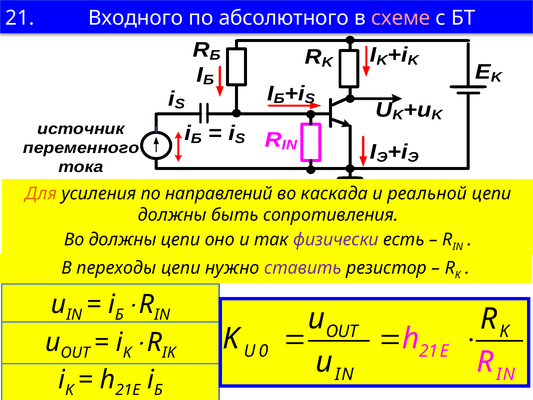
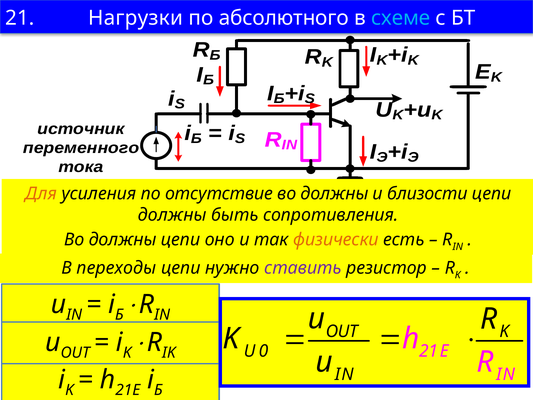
Входного: Входного -> Нагрузки
схеме colour: pink -> light blue
направлений: направлений -> отсутствие
каскада at (334, 193): каскада -> должны
реальной: реальной -> близости
физически colour: purple -> orange
